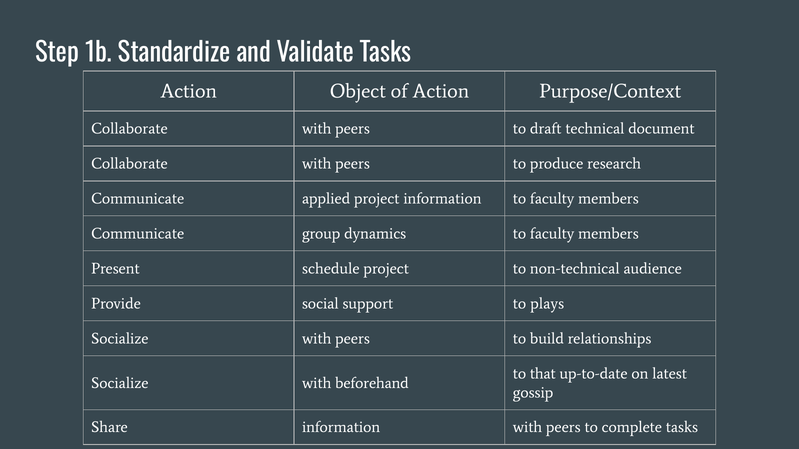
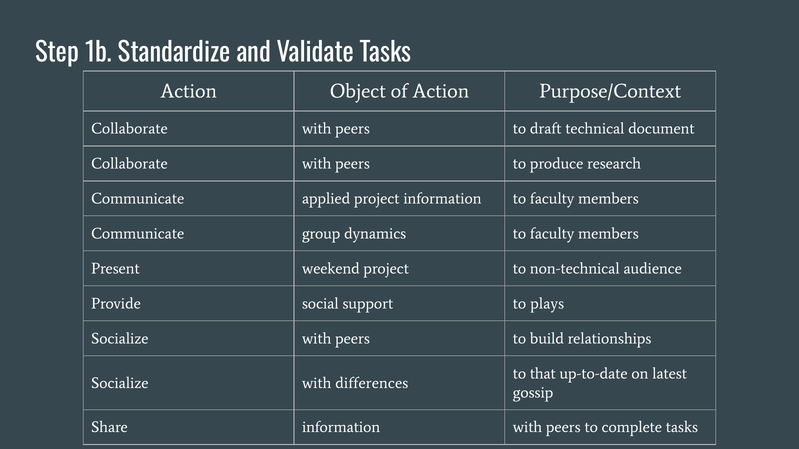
schedule: schedule -> weekend
beforehand: beforehand -> differences
